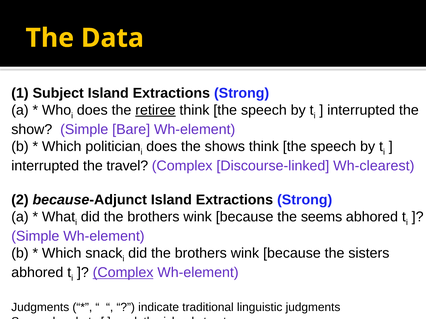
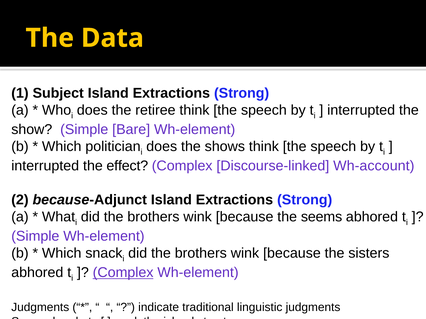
retiree underline: present -> none
travel: travel -> effect
Wh-clearest: Wh-clearest -> Wh-account
